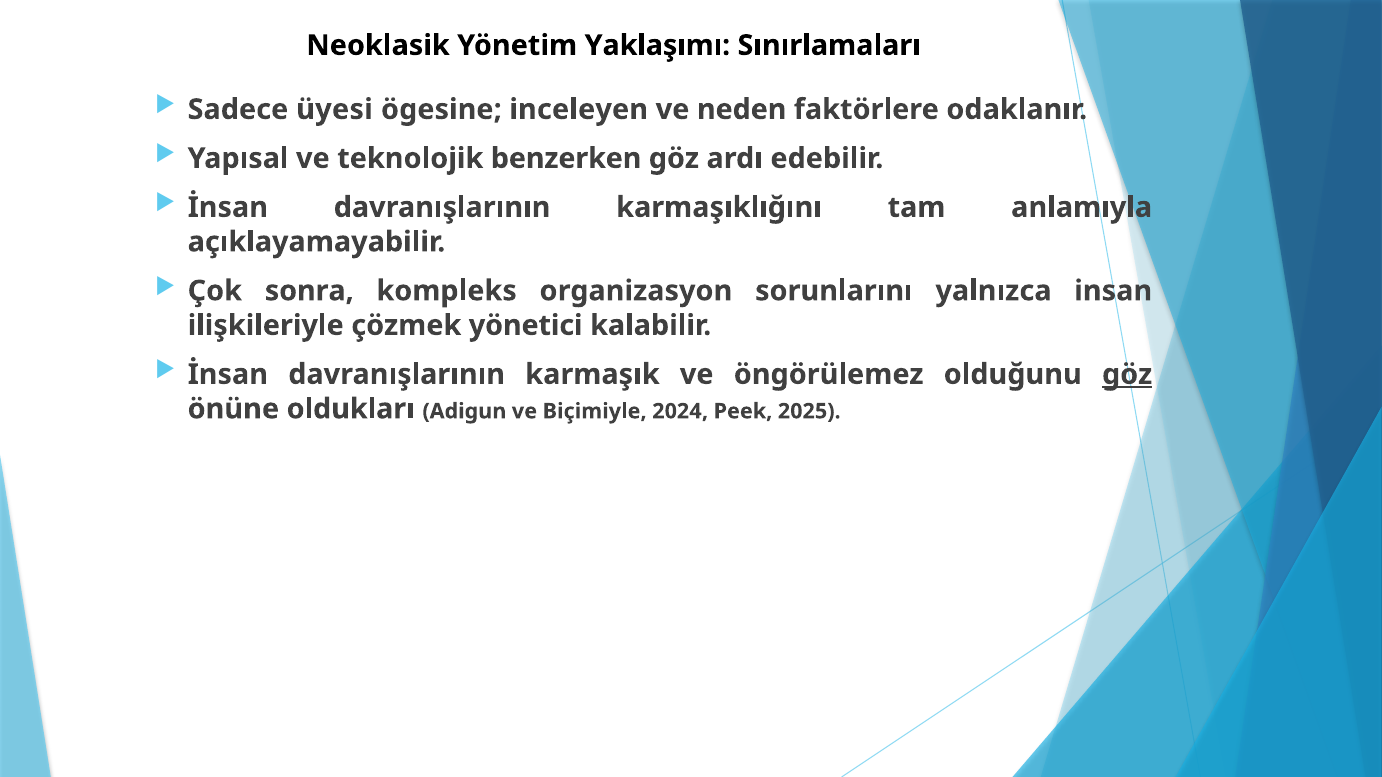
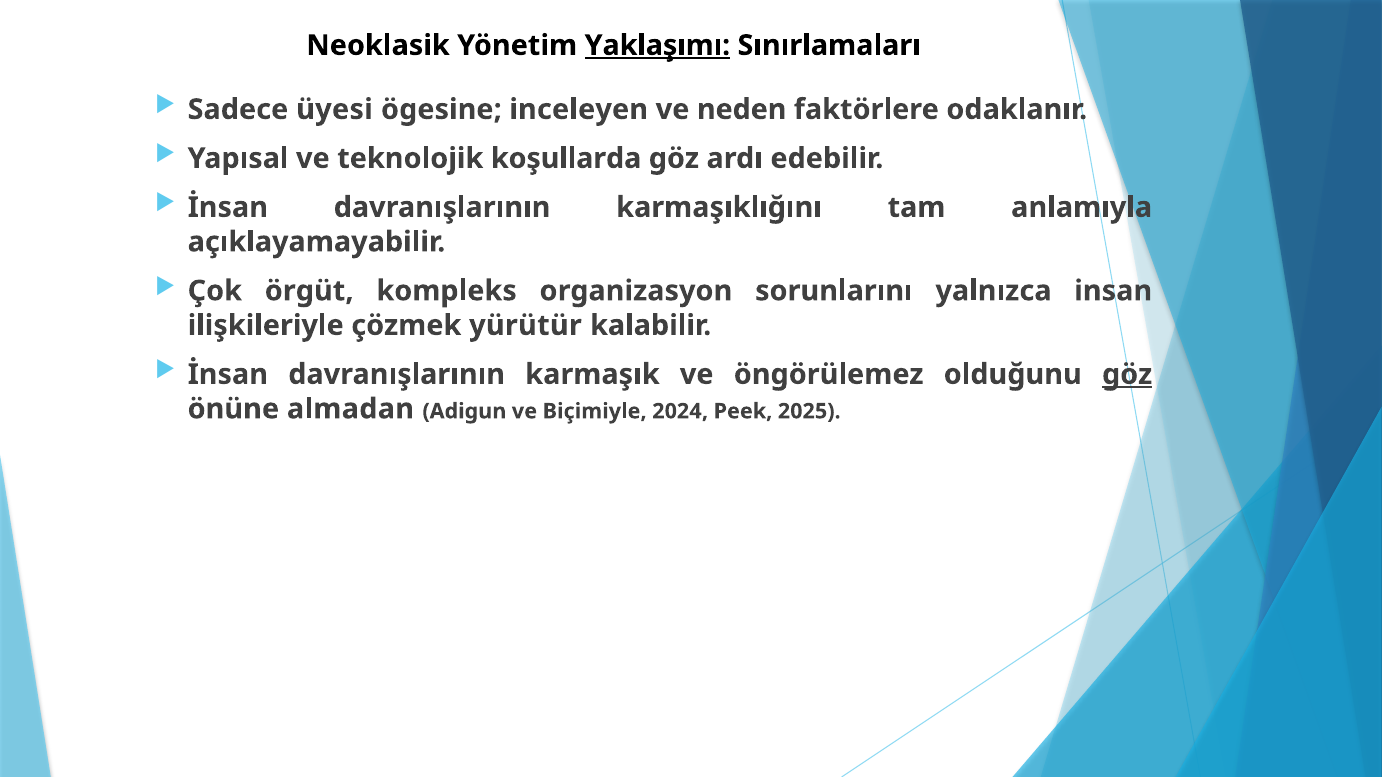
Yaklaşımı underline: none -> present
benzerken: benzerken -> koşullarda
sonra: sonra -> örgüt
yönetici: yönetici -> yürütür
oldukları: oldukları -> almadan
